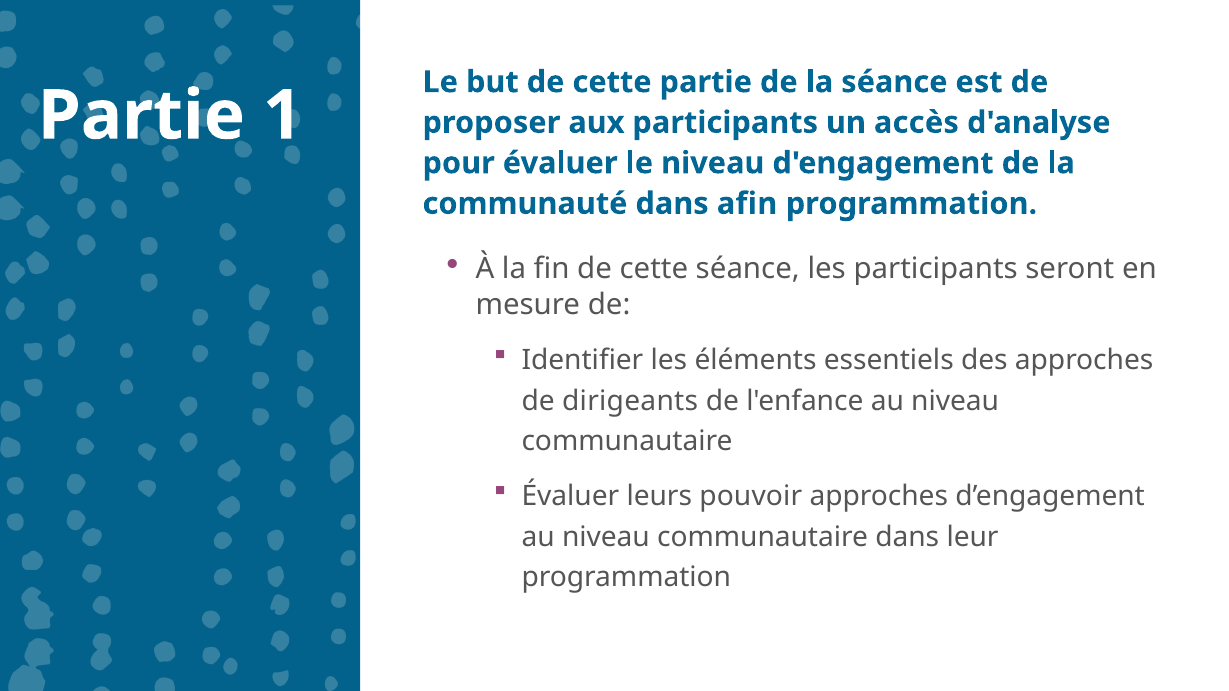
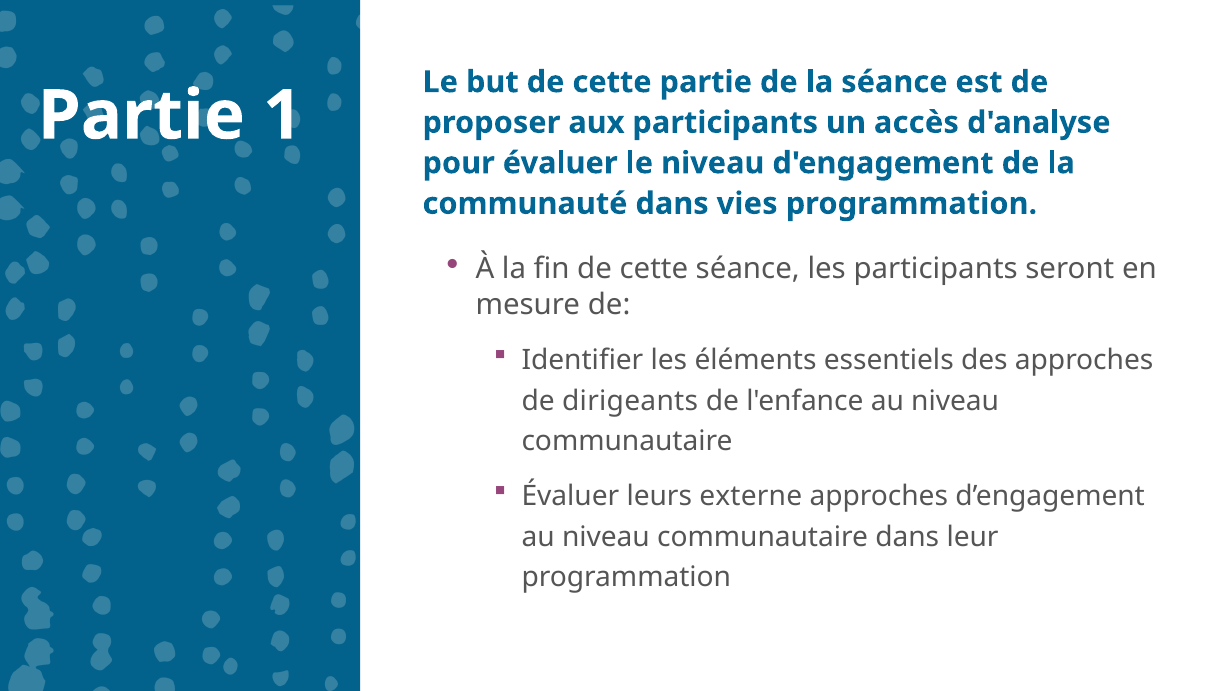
afin: afin -> vies
pouvoir: pouvoir -> externe
